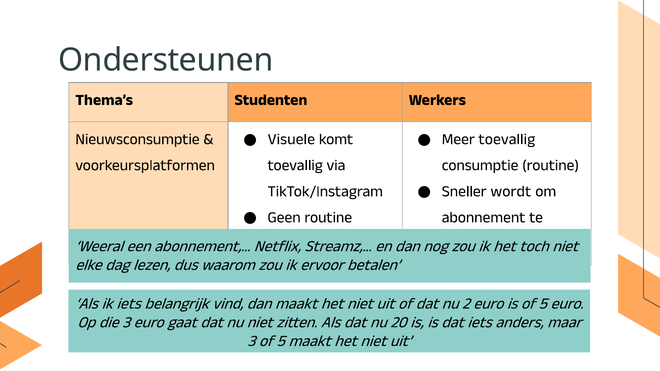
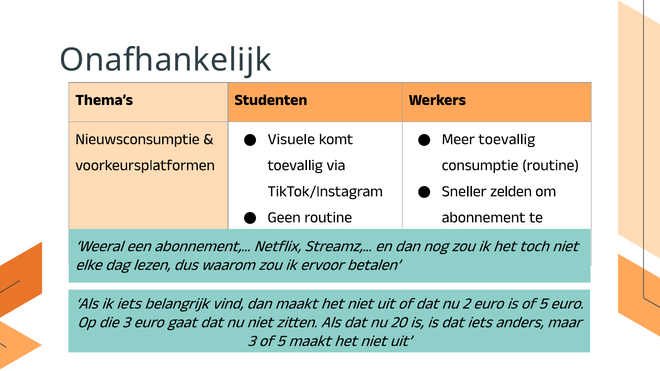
Ondersteunen: Ondersteunen -> Onafhankelijk
Sneller wordt: wordt -> zelden
